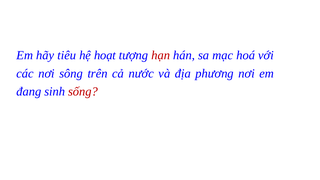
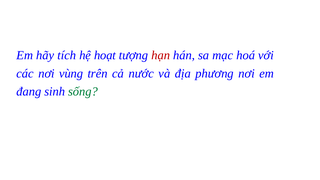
tiêu: tiêu -> tích
sông: sông -> vùng
sống colour: red -> green
